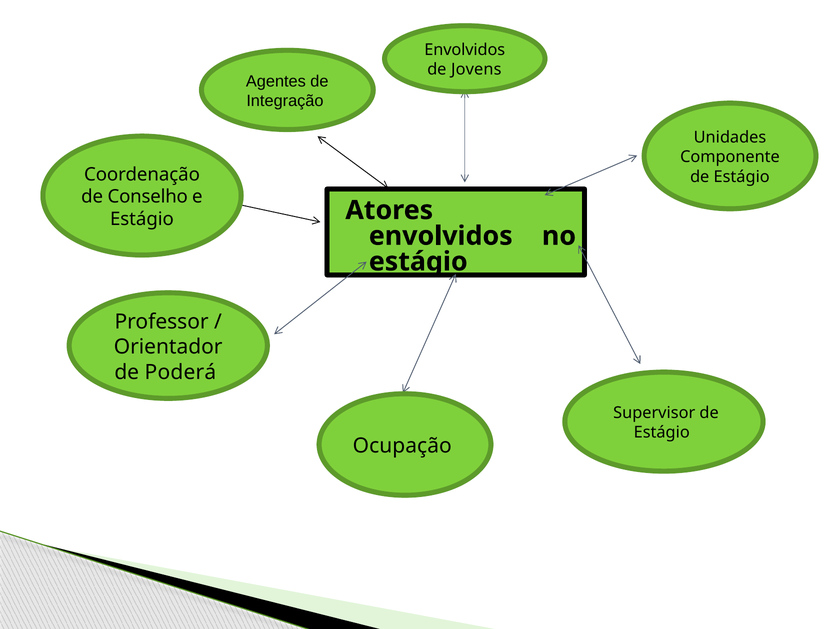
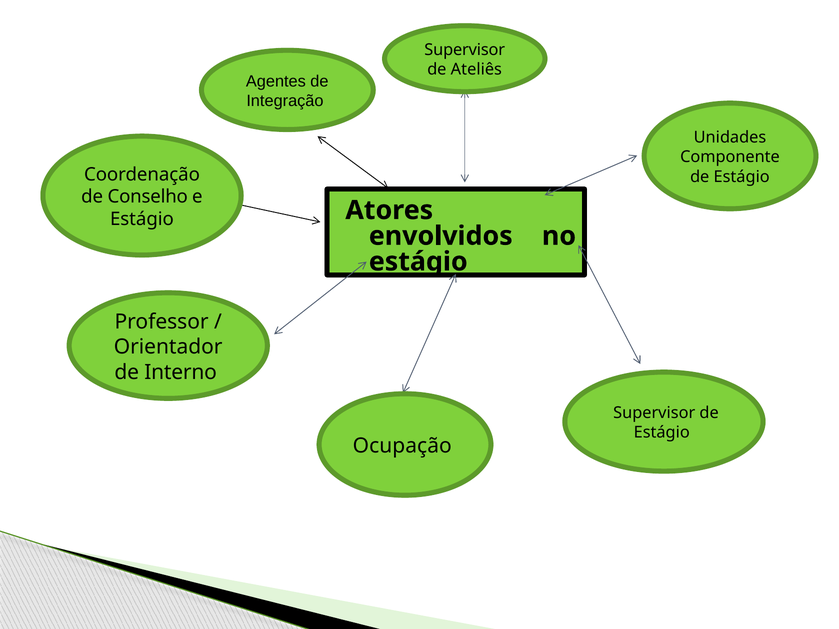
Envolvidos at (465, 50): Envolvidos -> Supervisor
Jovens: Jovens -> Ateliês
Poderá: Poderá -> Interno
